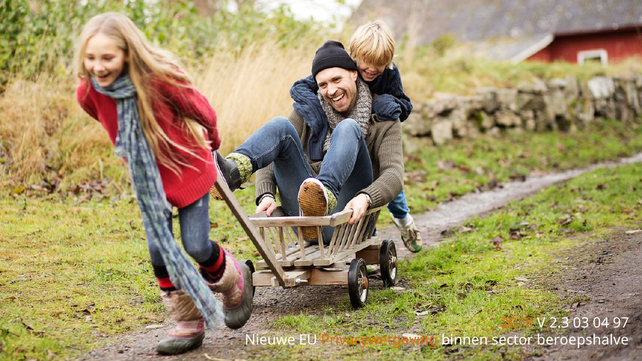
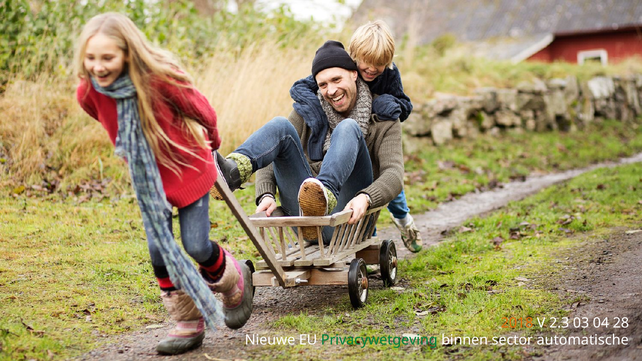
97: 97 -> 28
Privacywetgeving colour: orange -> green
beroepshalve: beroepshalve -> automatische
